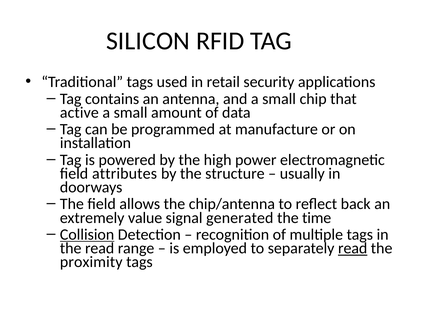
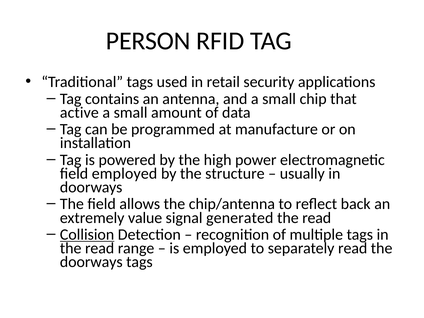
SILICON: SILICON -> PERSON
field attributes: attributes -> employed
time at (317, 218): time -> read
read at (353, 248) underline: present -> none
proximity at (91, 262): proximity -> doorways
